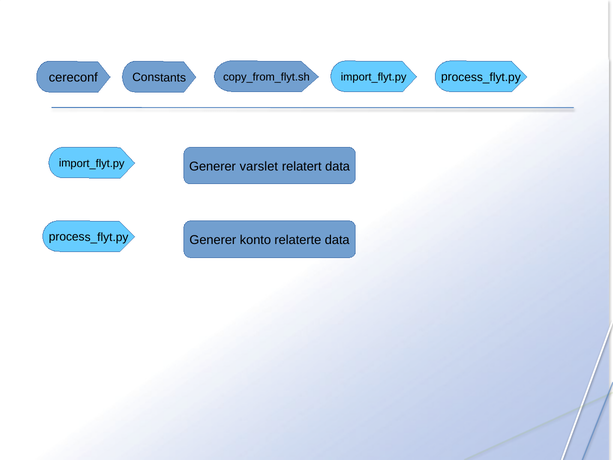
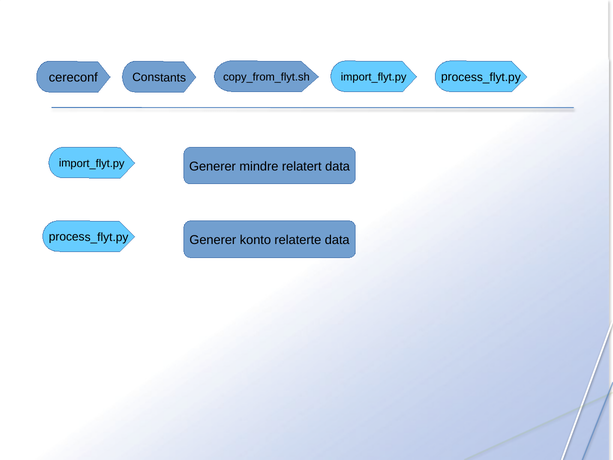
varslet: varslet -> mindre
